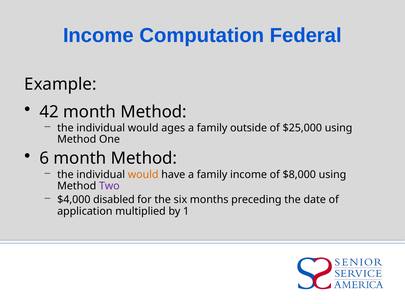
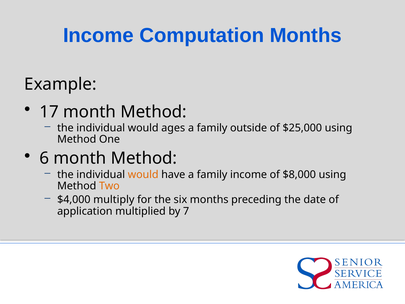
Computation Federal: Federal -> Months
42: 42 -> 17
Two colour: purple -> orange
disabled: disabled -> multiply
1: 1 -> 7
